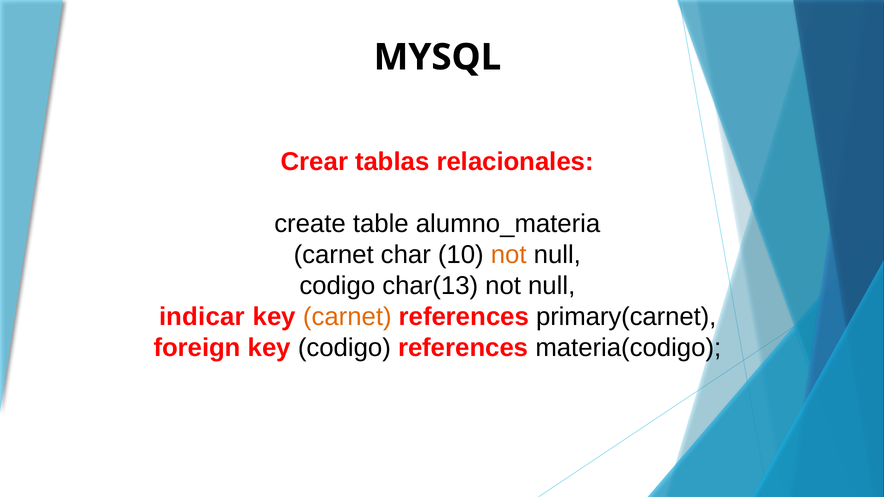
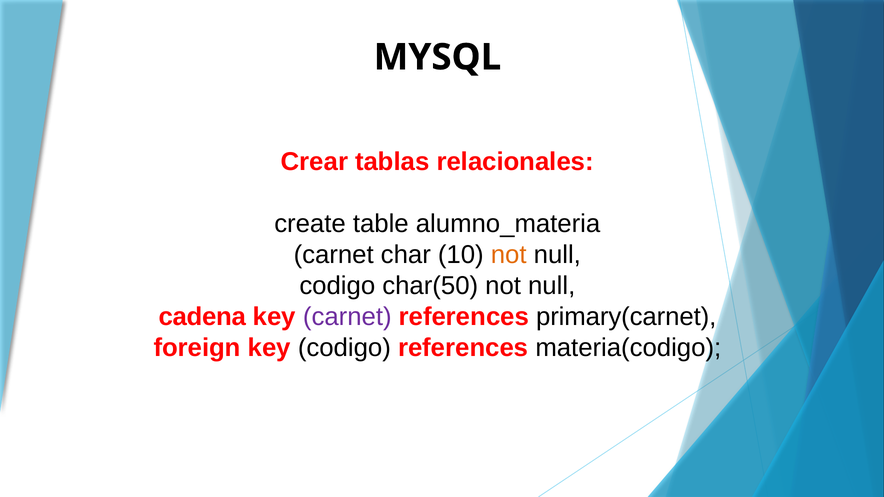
char(13: char(13 -> char(50
indicar: indicar -> cadena
carnet at (347, 317) colour: orange -> purple
